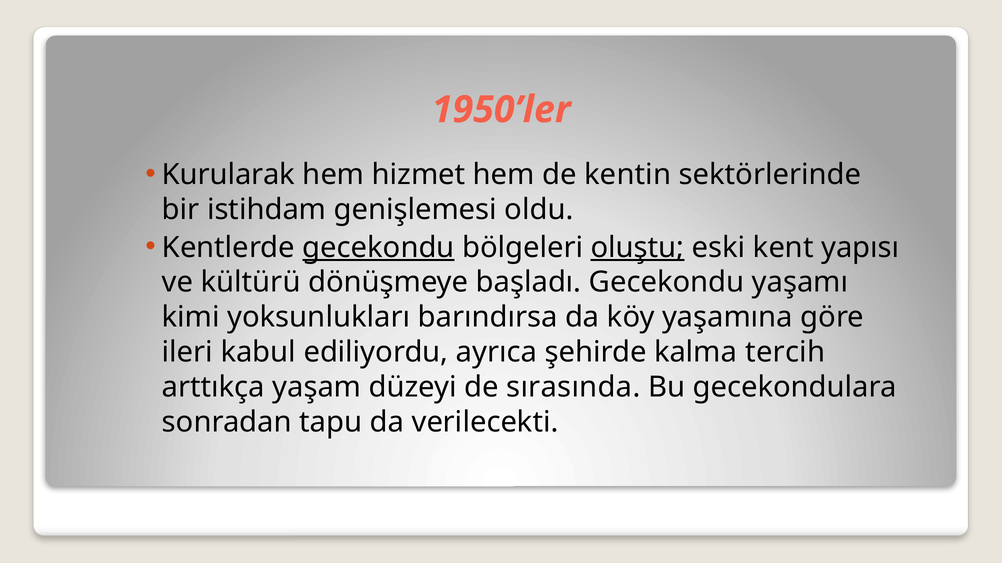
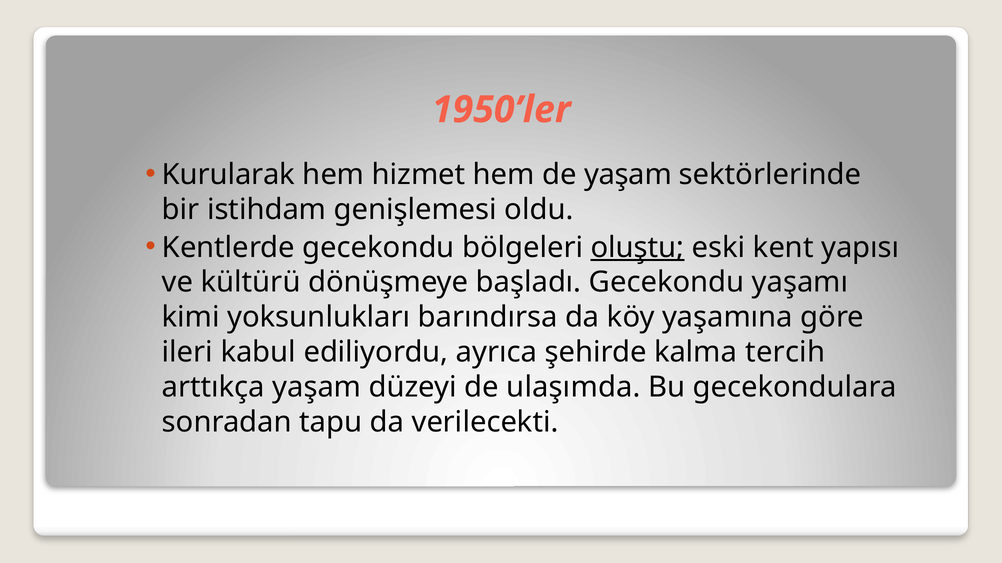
de kentin: kentin -> yaşam
gecekondu at (379, 248) underline: present -> none
sırasında: sırasında -> ulaşımda
